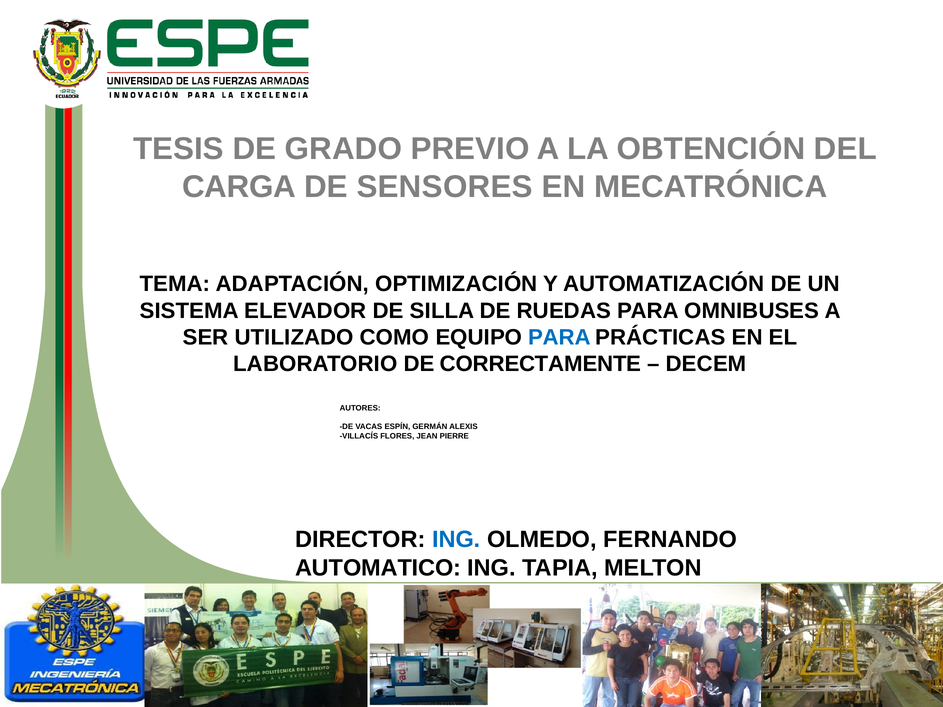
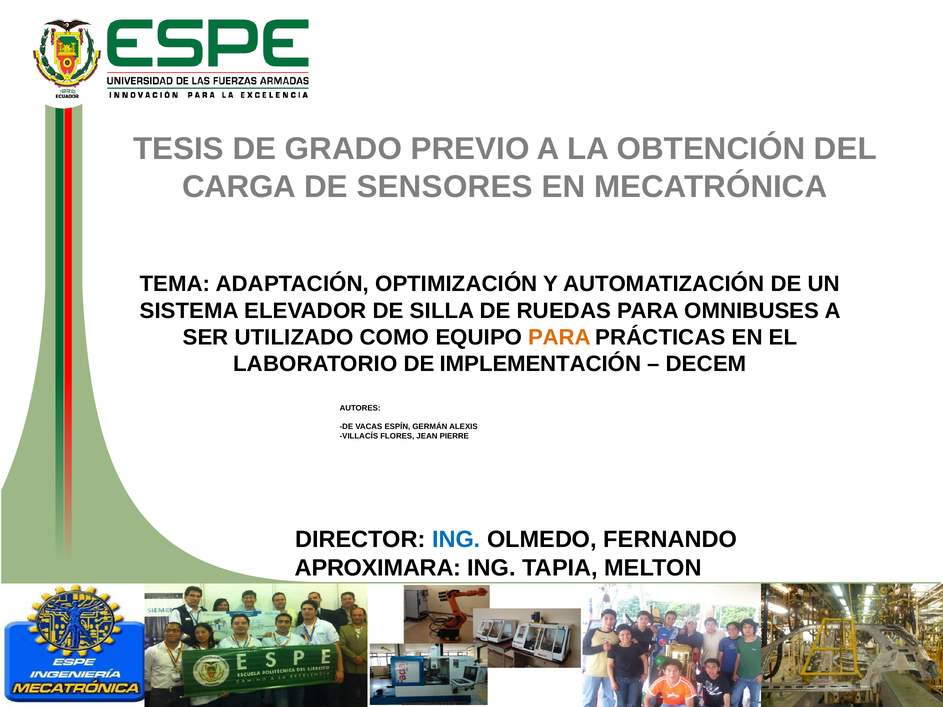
PARA at (559, 338) colour: blue -> orange
CORRECTAMENTE: CORRECTAMENTE -> IMPLEMENTACIÓN
AUTOMATICO: AUTOMATICO -> APROXIMARA
